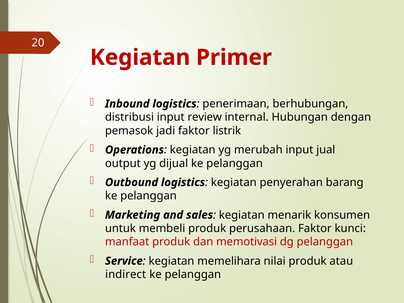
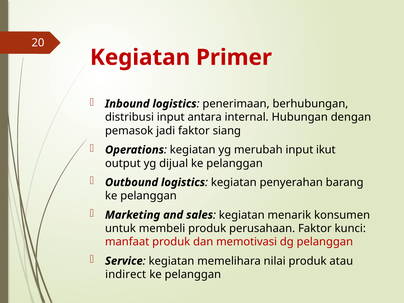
review: review -> antara
listrik: listrik -> siang
jual: jual -> ikut
